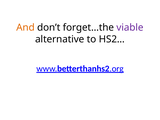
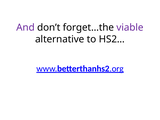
And colour: orange -> purple
